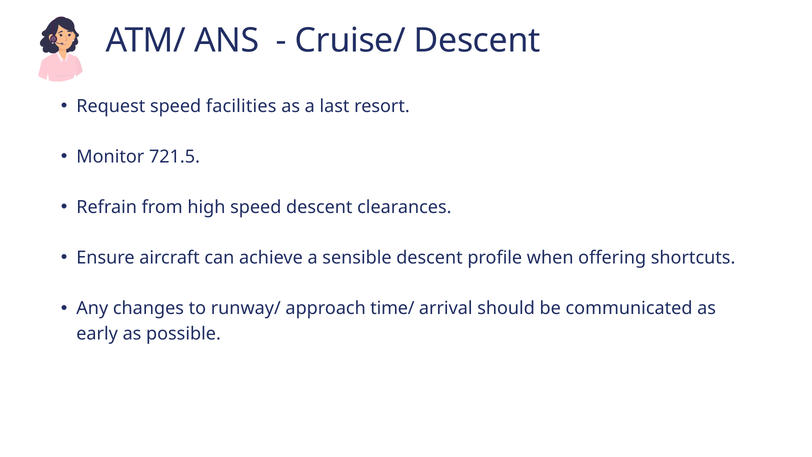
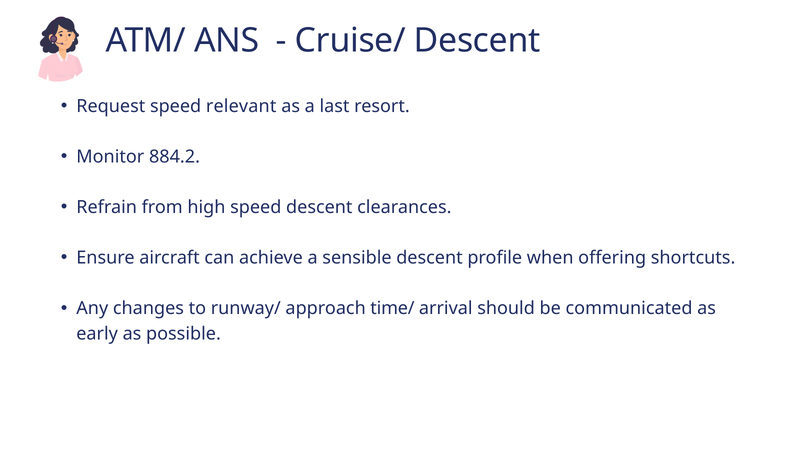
facilities: facilities -> relevant
721.5: 721.5 -> 884.2
